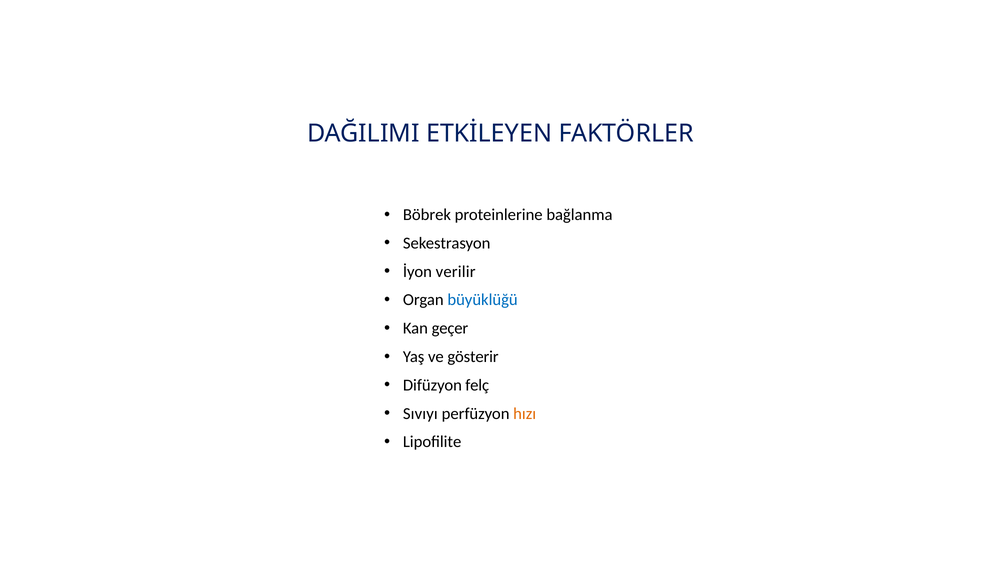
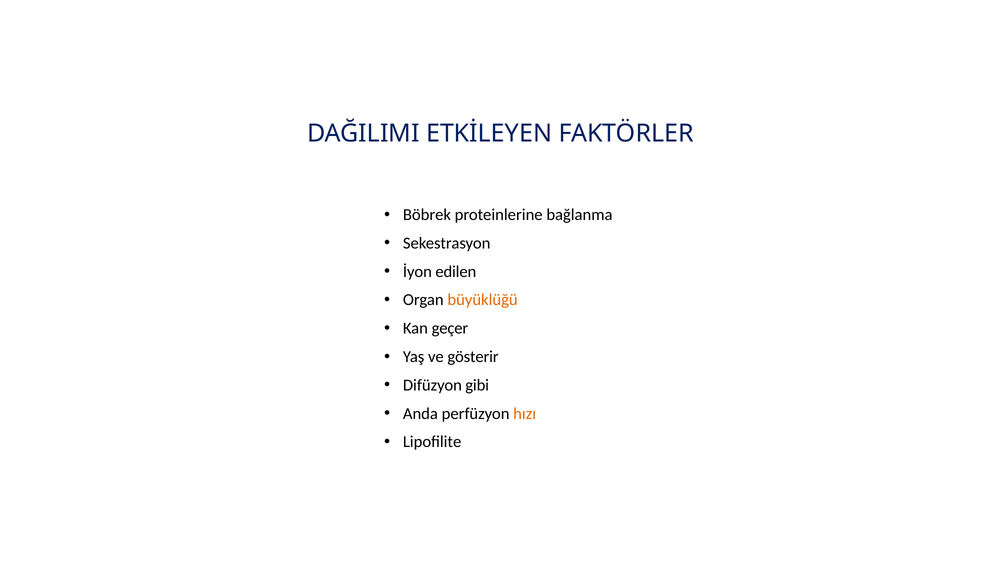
verilir: verilir -> edilen
büyüklüğü colour: blue -> orange
felç: felç -> gibi
Sıvıyı: Sıvıyı -> Anda
